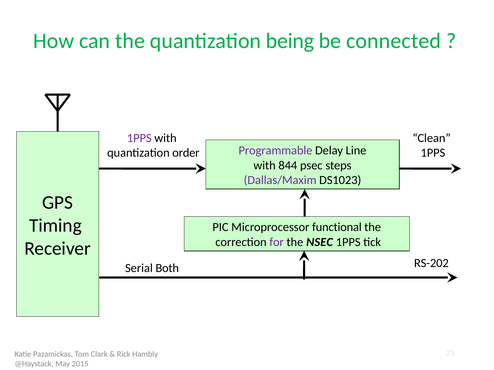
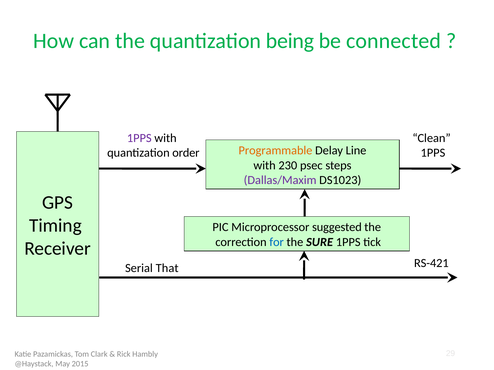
Programmable colour: purple -> orange
844: 844 -> 230
functional: functional -> suggested
for colour: purple -> blue
NSEC: NSEC -> SURE
RS-202: RS-202 -> RS-421
Both: Both -> That
